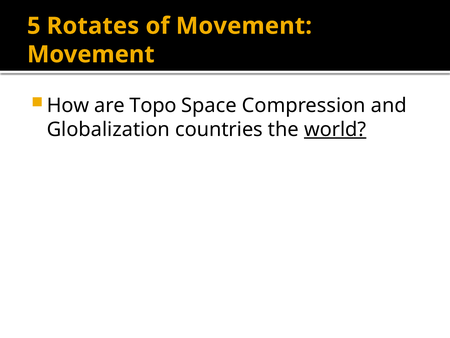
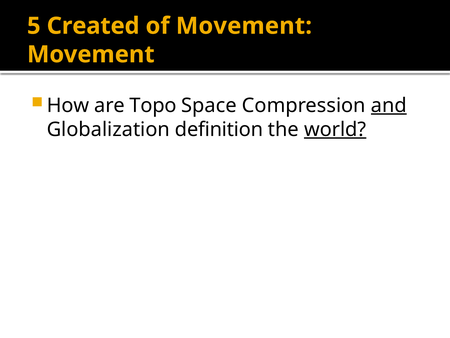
Rotates: Rotates -> Created
and underline: none -> present
countries: countries -> definition
